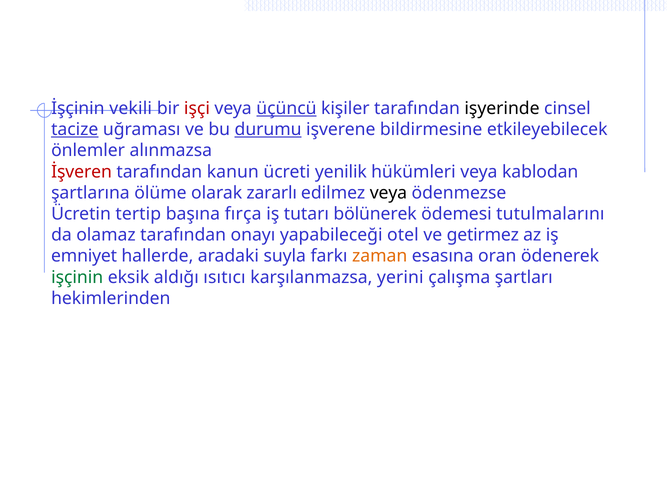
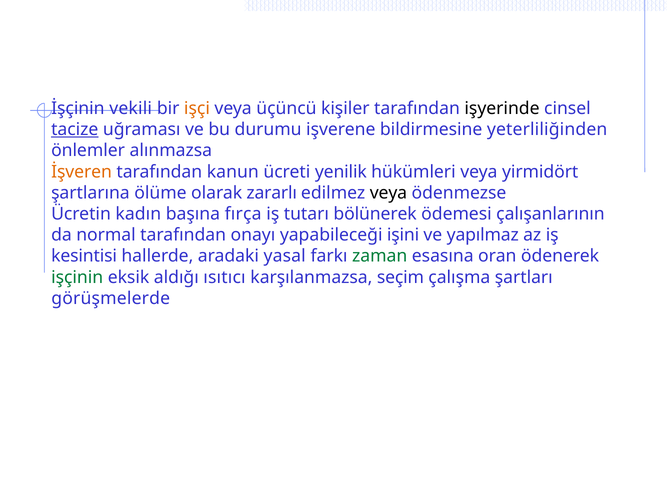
işçi colour: red -> orange
üçüncü underline: present -> none
durumu underline: present -> none
etkileyebilecek: etkileyebilecek -> yeterliliğinden
İşveren colour: red -> orange
kablodan: kablodan -> yirmidört
tertip: tertip -> kadın
tutulmalarını: tutulmalarını -> çalışanlarının
olamaz: olamaz -> normal
otel: otel -> işini
getirmez: getirmez -> yapılmaz
emniyet: emniyet -> kesintisi
suyla: suyla -> yasal
zaman colour: orange -> green
yerini: yerini -> seçim
hekimlerinden: hekimlerinden -> görüşmelerde
